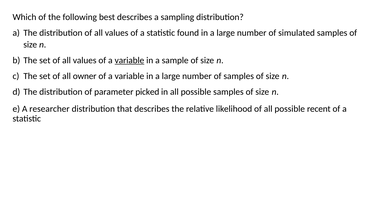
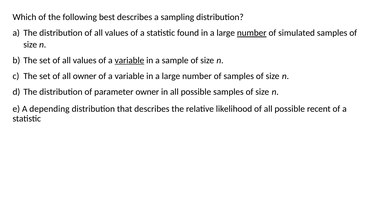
number at (252, 33) underline: none -> present
parameter picked: picked -> owner
researcher: researcher -> depending
